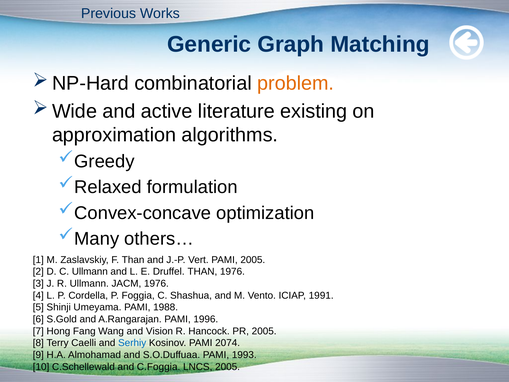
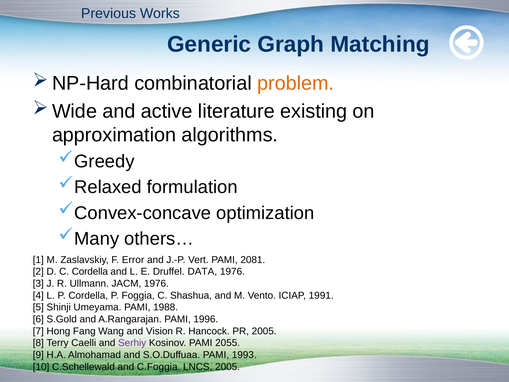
F Than: Than -> Error
PAMI 2005: 2005 -> 2081
C Ullmann: Ullmann -> Cordella
Druffel THAN: THAN -> DATA
Serhiy colour: blue -> purple
2074: 2074 -> 2055
